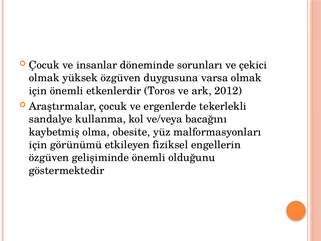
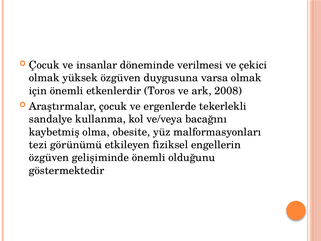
sorunları: sorunları -> verilmesi
2012: 2012 -> 2008
için at (38, 145): için -> tezi
